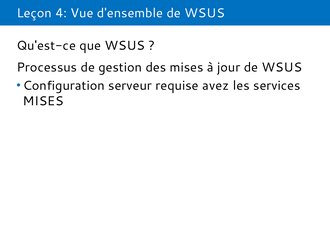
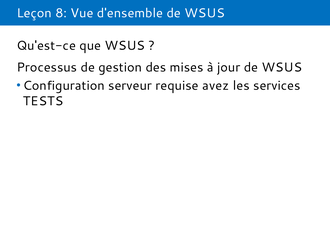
4: 4 -> 8
MISES at (43, 101): MISES -> TESTS
